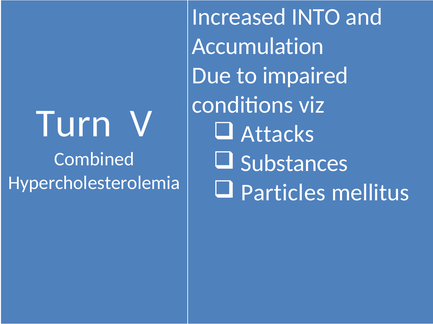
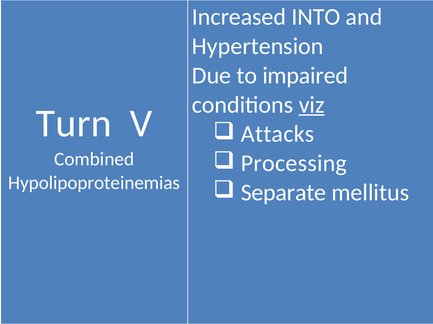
Accumulation: Accumulation -> Hypertension
viz underline: none -> present
Substances: Substances -> Processing
Hypercholesterolemia: Hypercholesterolemia -> Hypolipoproteinemias
Particles: Particles -> Separate
